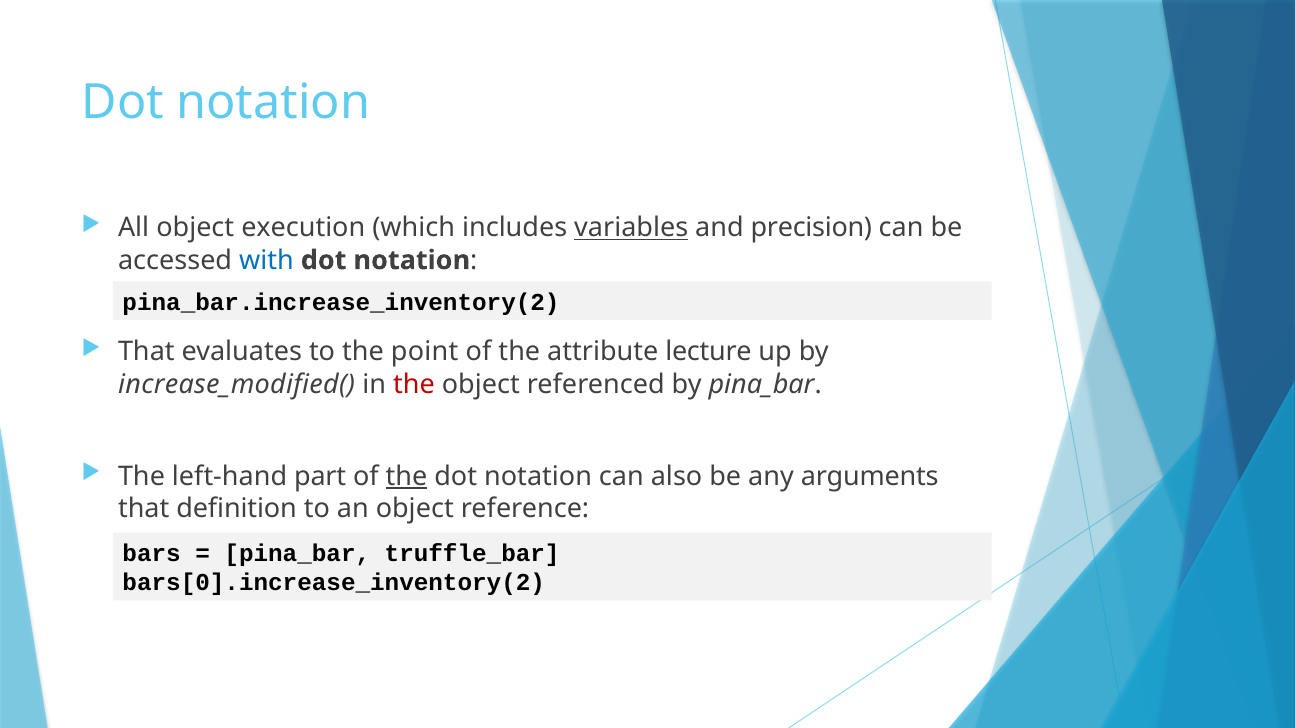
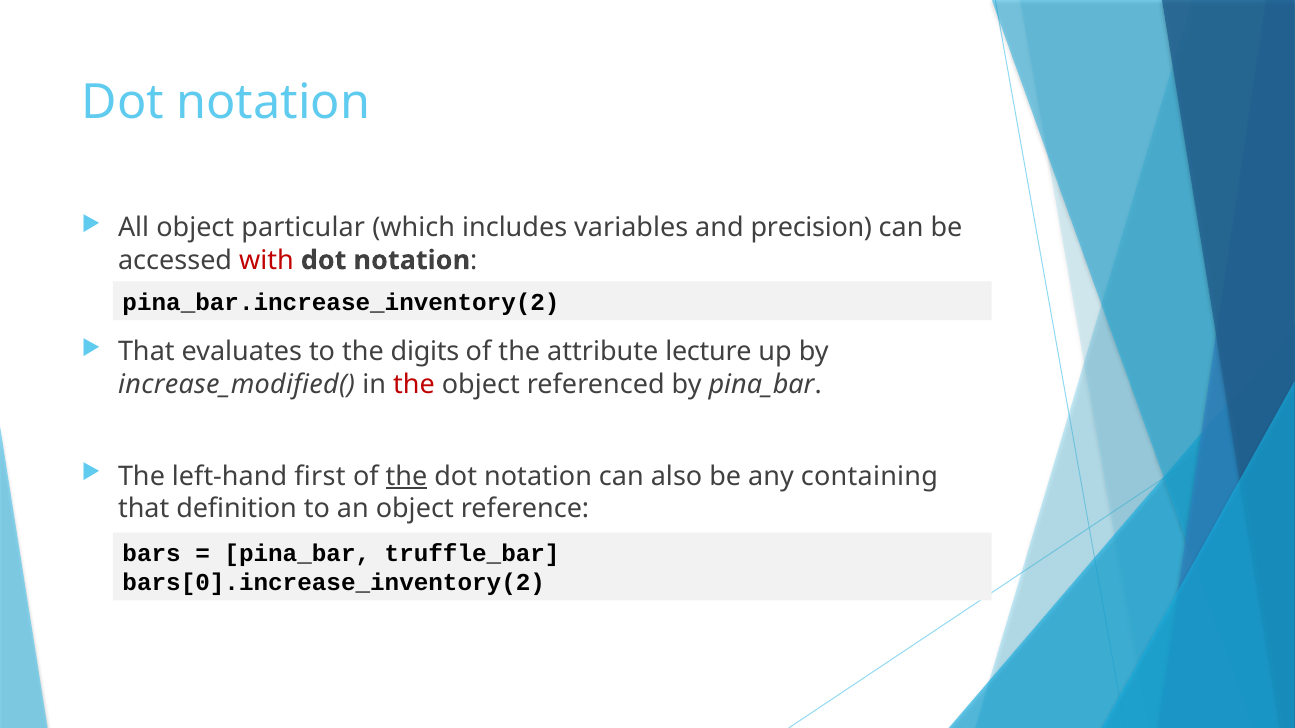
execution: execution -> particular
variables underline: present -> none
with colour: blue -> red
point: point -> digits
part: part -> first
arguments: arguments -> containing
